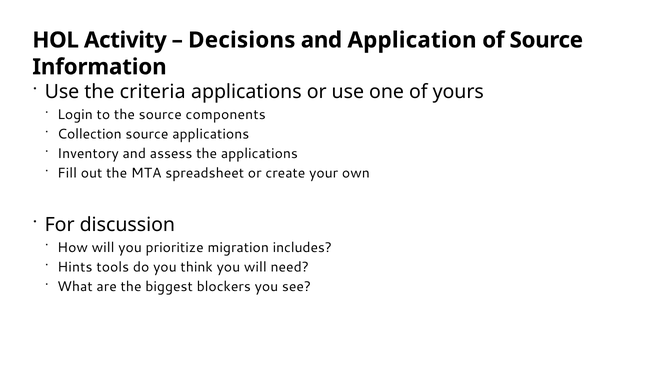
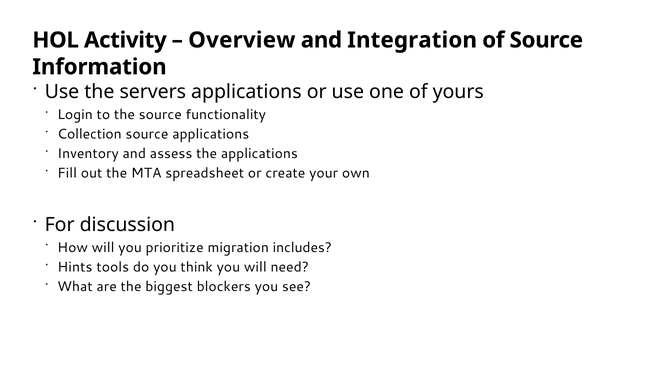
Decisions: Decisions -> Overview
Application: Application -> Integration
criteria: criteria -> servers
components: components -> functionality
